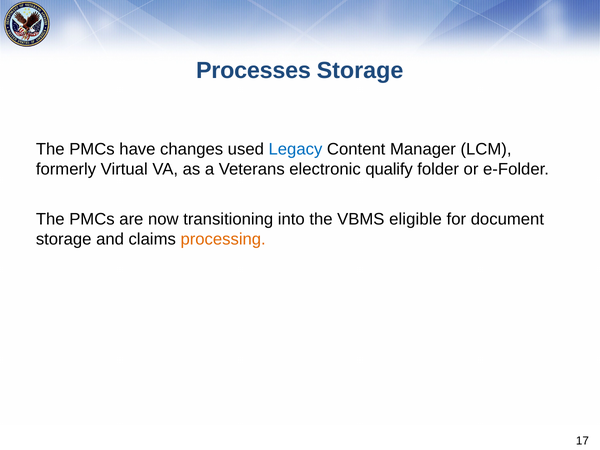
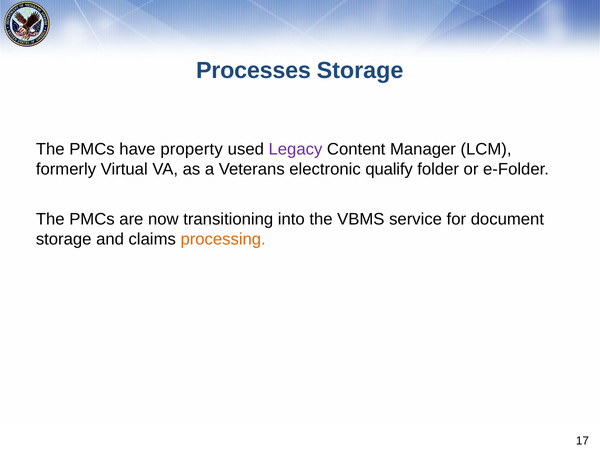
changes: changes -> property
Legacy colour: blue -> purple
eligible: eligible -> service
